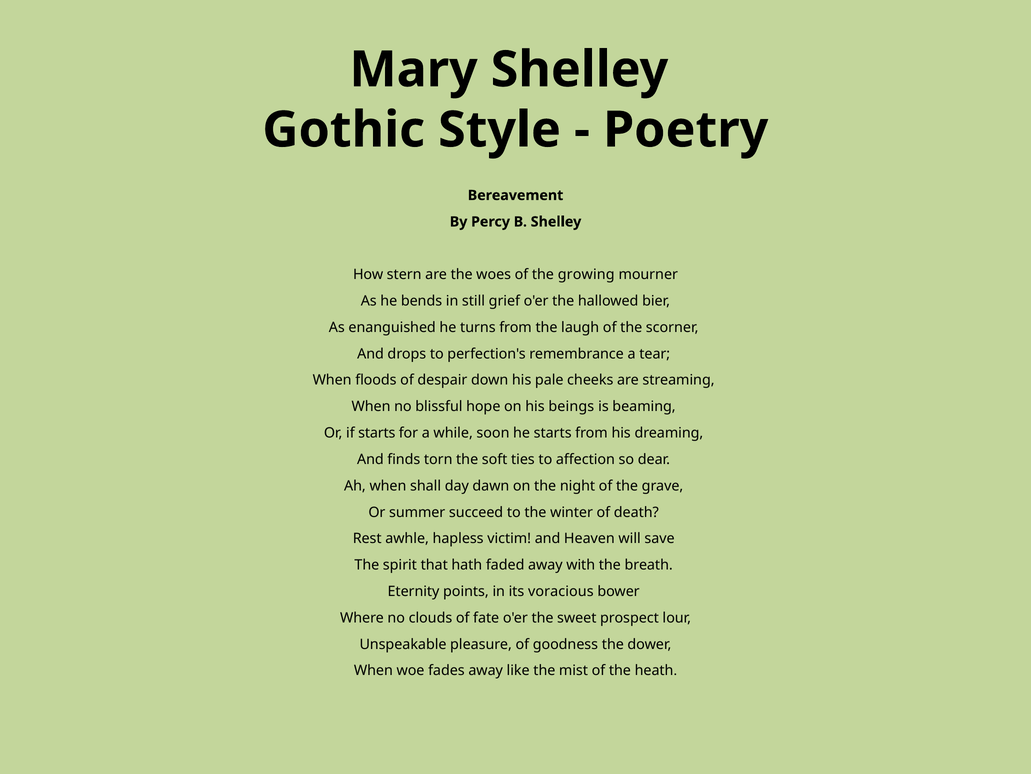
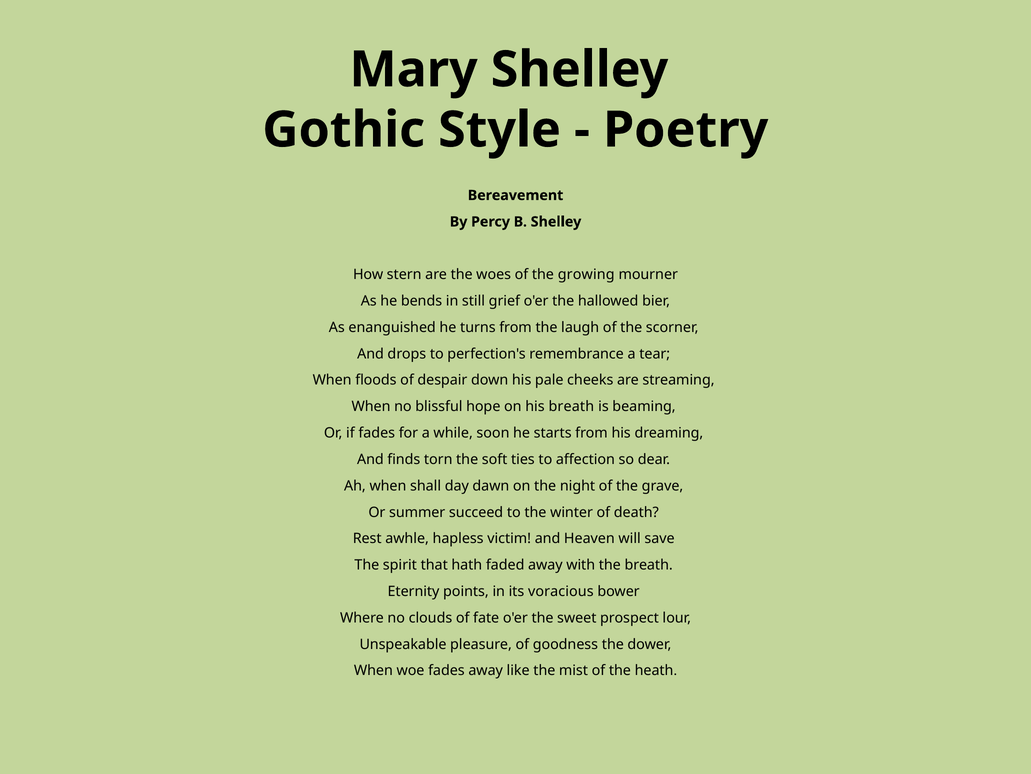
his beings: beings -> breath
if starts: starts -> fades
